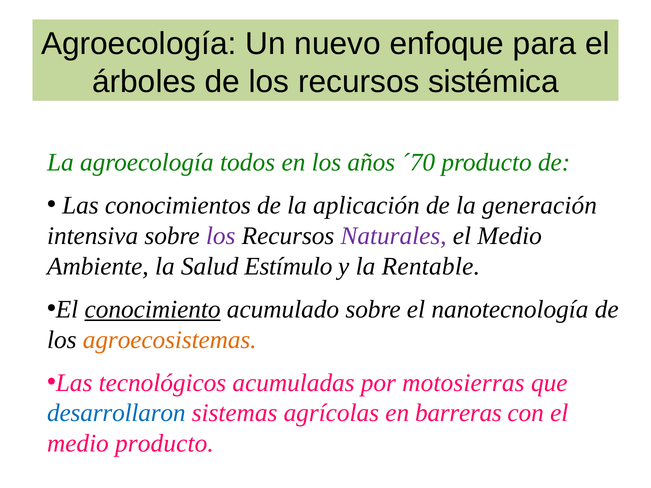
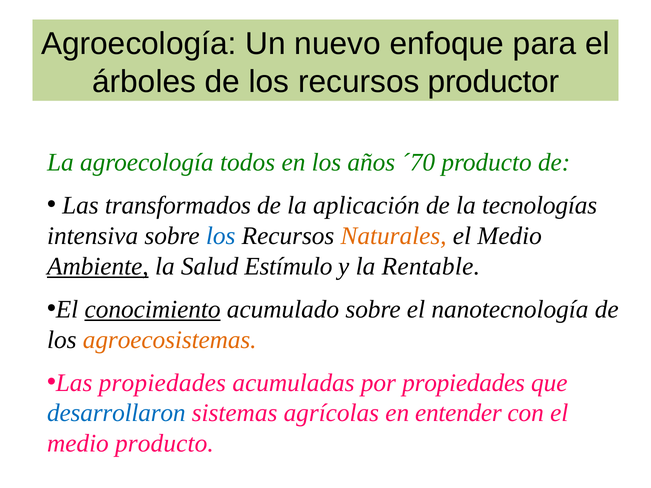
sistémica: sistémica -> productor
conocimientos: conocimientos -> transformados
generación: generación -> tecnologías
los at (221, 236) colour: purple -> blue
Naturales colour: purple -> orange
Ambiente underline: none -> present
Las tecnológicos: tecnológicos -> propiedades
por motosierras: motosierras -> propiedades
barreras: barreras -> entender
